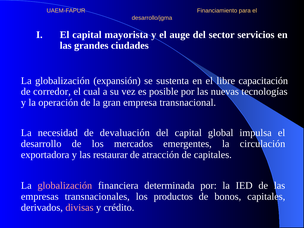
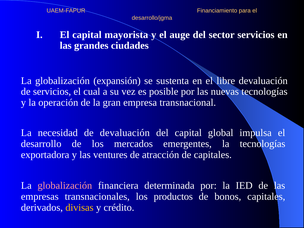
libre capacitación: capacitación -> devaluación
de corredor: corredor -> servicios
la circulación: circulación -> tecnologías
restaurar: restaurar -> ventures
divisas colour: pink -> yellow
